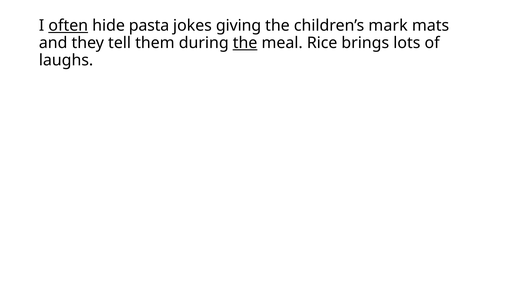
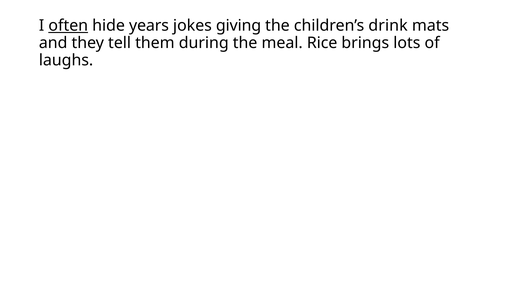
pasta: pasta -> years
mark: mark -> drink
the at (245, 43) underline: present -> none
